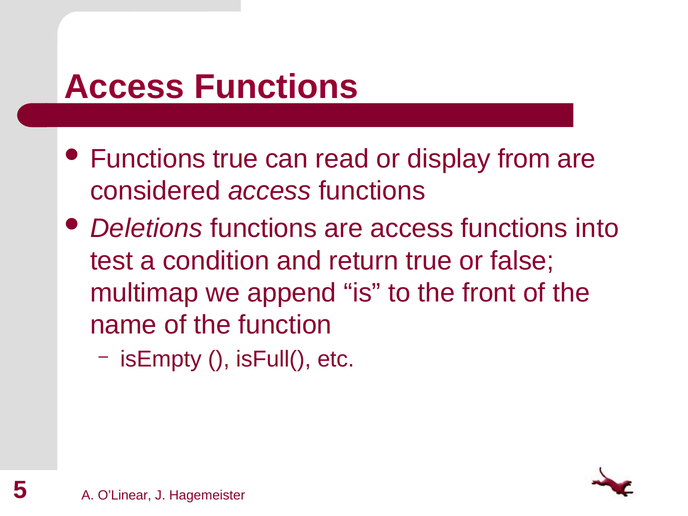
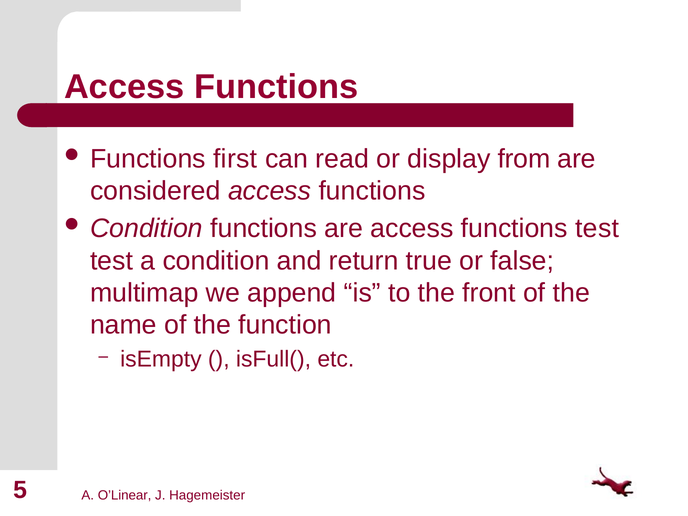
Functions true: true -> first
Deletions at (146, 229): Deletions -> Condition
functions into: into -> test
